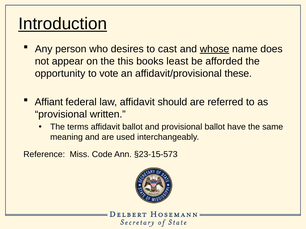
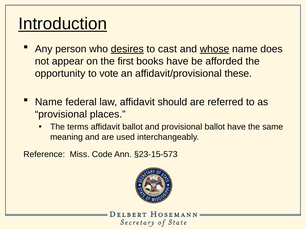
desires underline: none -> present
this: this -> first
books least: least -> have
Affiant at (49, 102): Affiant -> Name
written: written -> places
